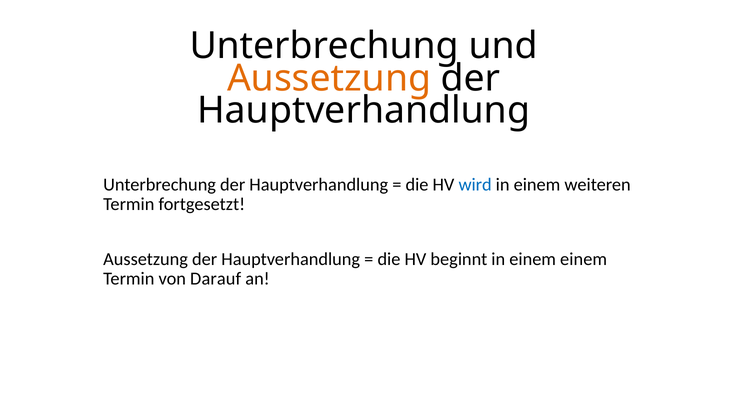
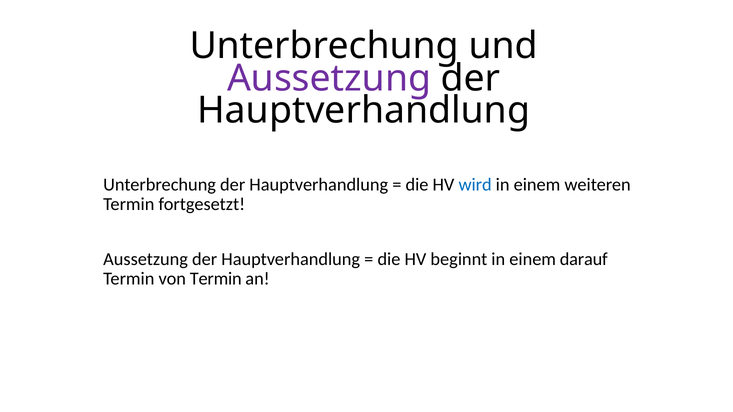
Aussetzung at (329, 78) colour: orange -> purple
einem einem: einem -> darauf
von Darauf: Darauf -> Termin
